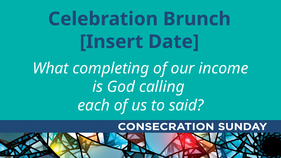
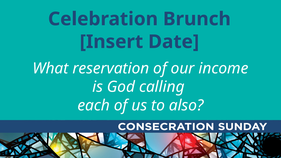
completing: completing -> reservation
said: said -> also
